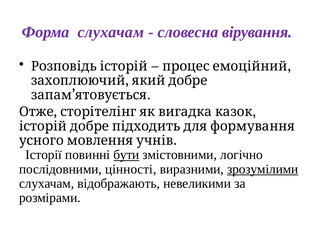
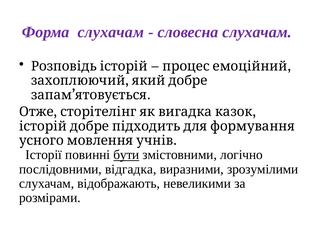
словесна вірування: вірування -> слухачам
цінності: цінності -> відгадка
зрозумілими underline: present -> none
